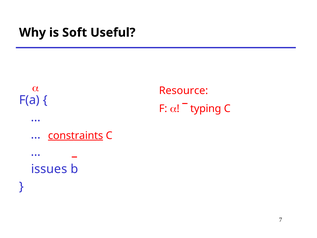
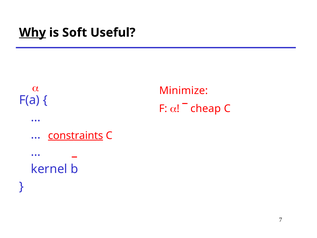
Why underline: none -> present
Resource: Resource -> Minimize
typing: typing -> cheap
issues: issues -> kernel
